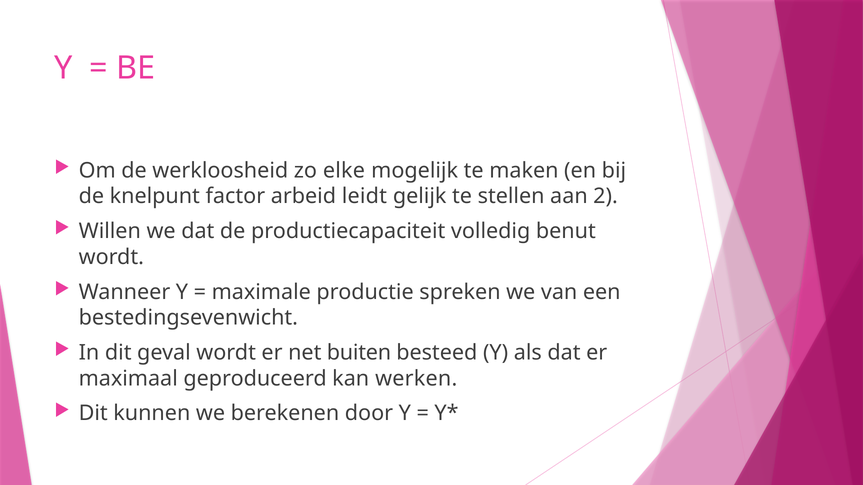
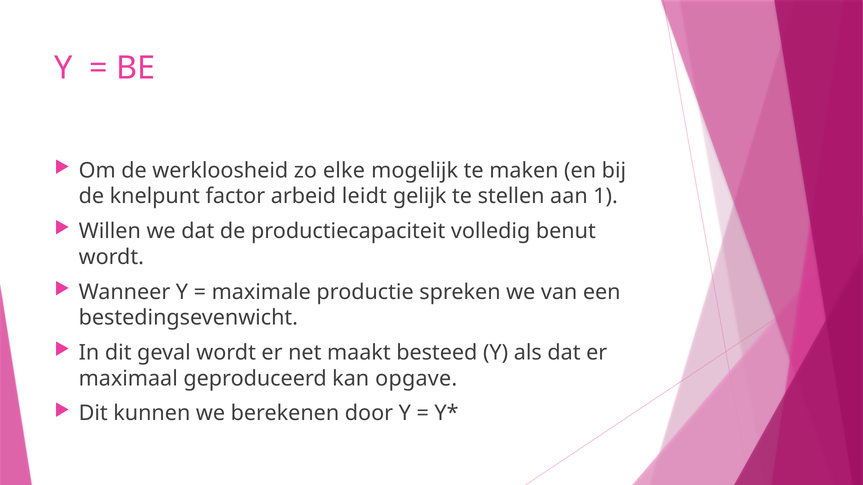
2: 2 -> 1
buiten: buiten -> maakt
werken: werken -> opgave
